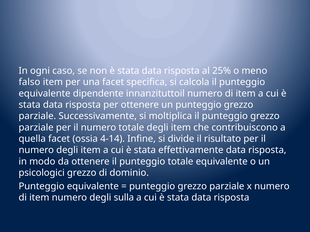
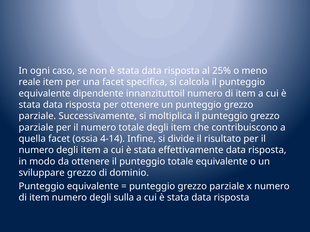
falso: falso -> reale
psicologici: psicologici -> sviluppare
